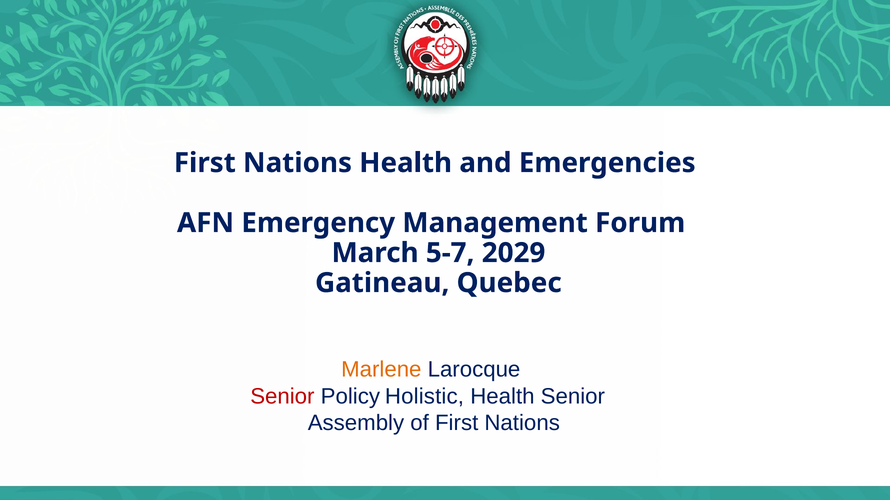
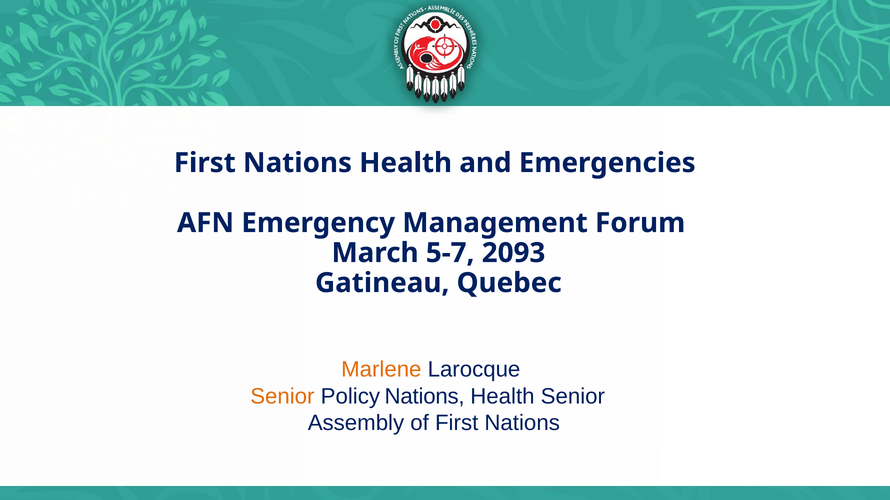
2029: 2029 -> 2093
Senior at (282, 397) colour: red -> orange
Policy Holistic: Holistic -> Nations
